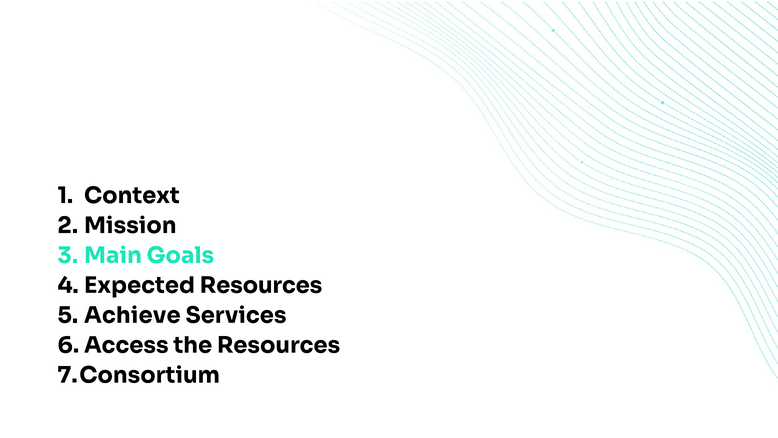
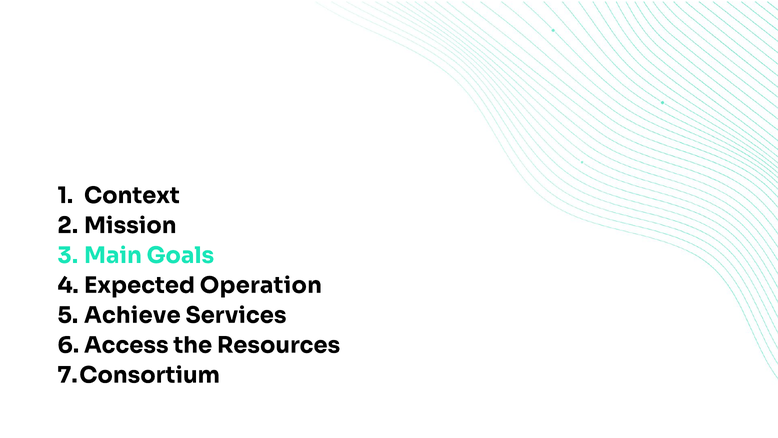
Expected Resources: Resources -> Operation
